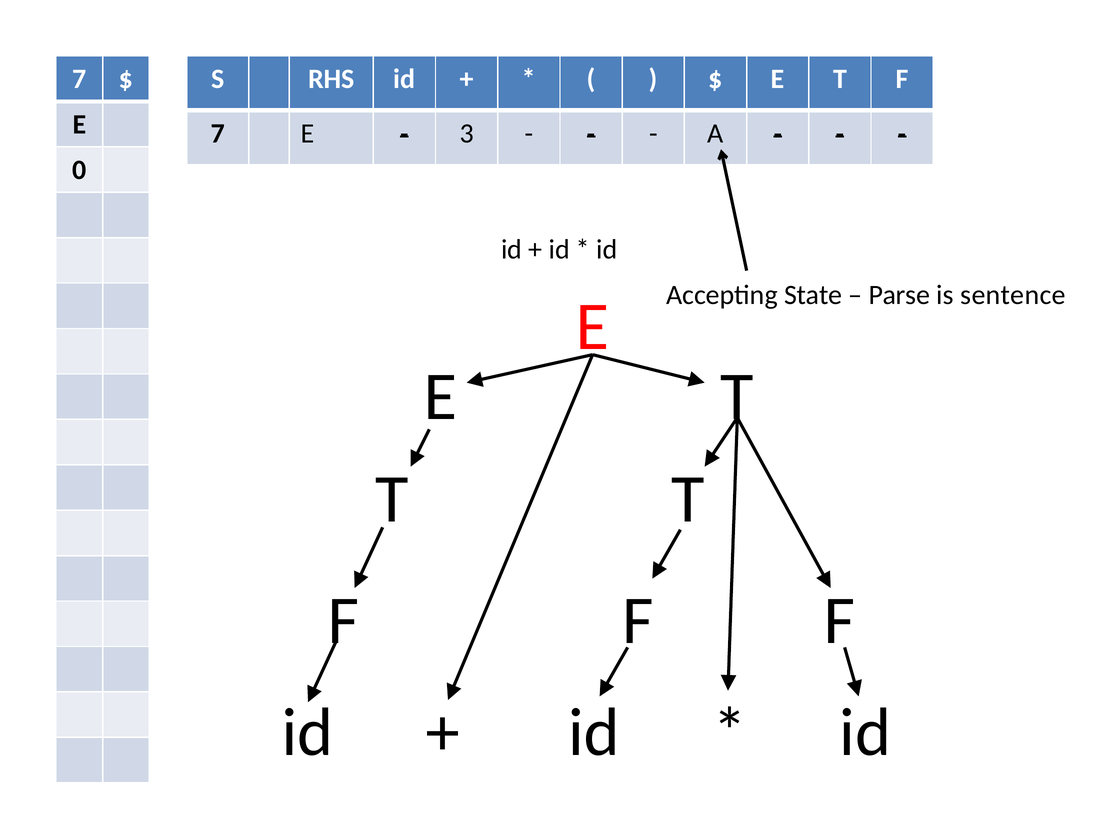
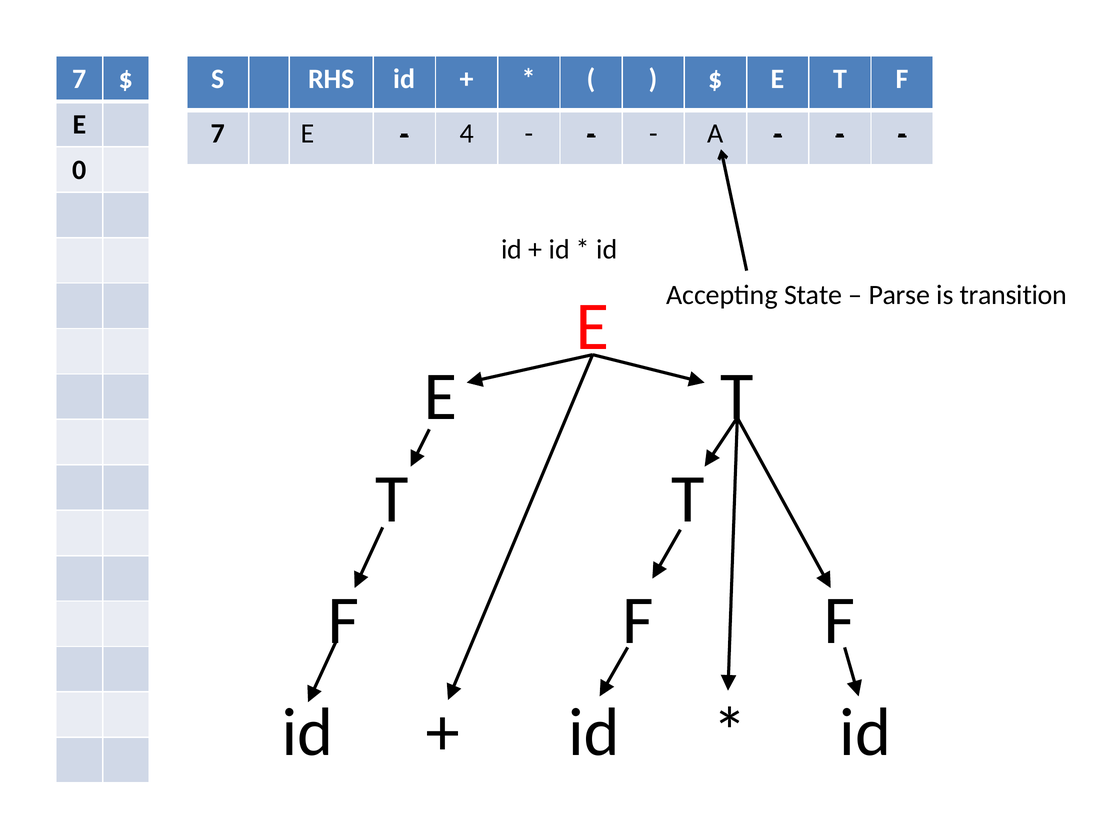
3: 3 -> 4
sentence: sentence -> transition
